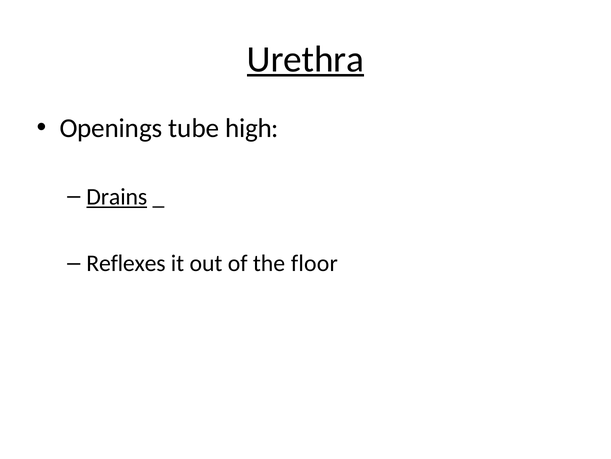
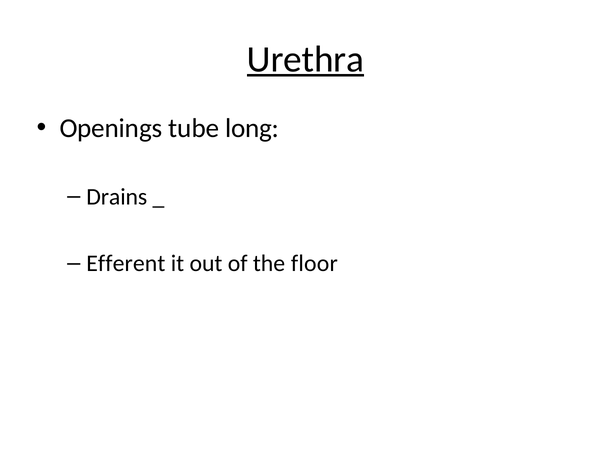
high: high -> long
Drains underline: present -> none
Reflexes: Reflexes -> Efferent
